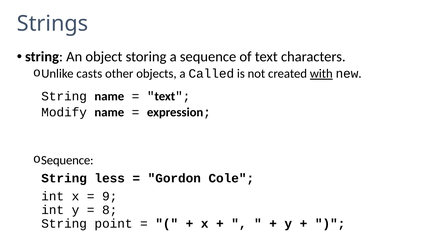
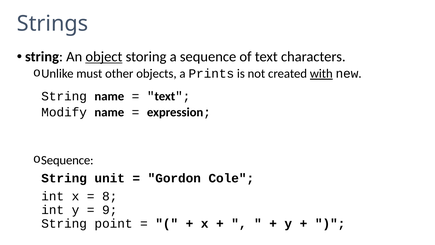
object underline: none -> present
casts: casts -> must
Called: Called -> Prints
less: less -> unit
9: 9 -> 8
8: 8 -> 9
